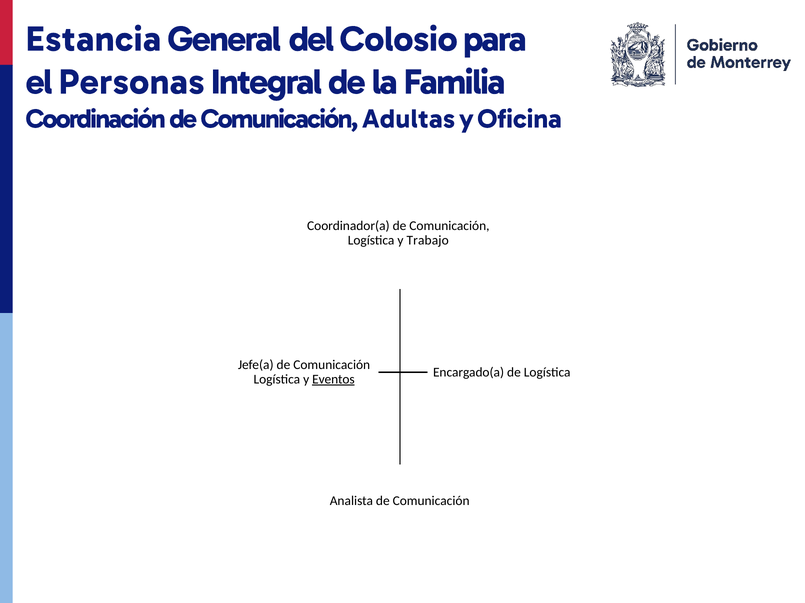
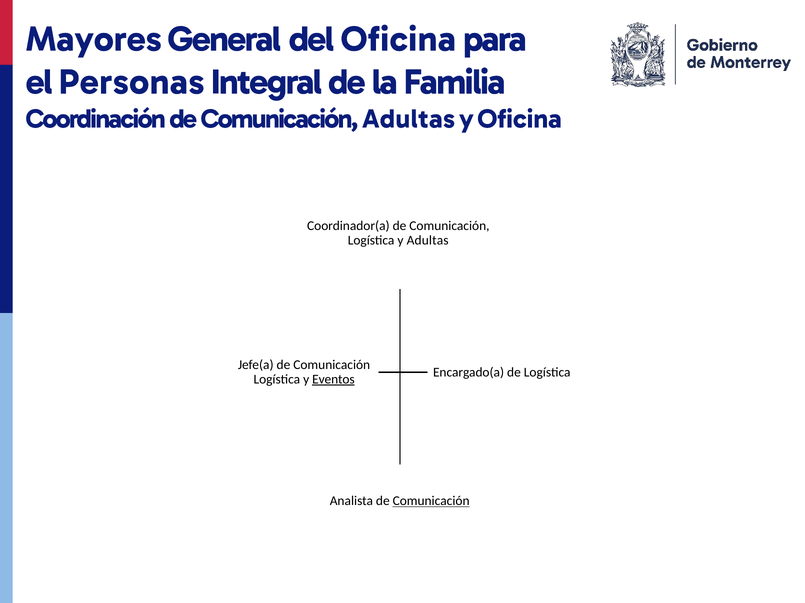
Estancia: Estancia -> Mayores
del Colosio: Colosio -> Oficina
y Trabajo: Trabajo -> Adultas
Comunicación at (431, 502) underline: none -> present
